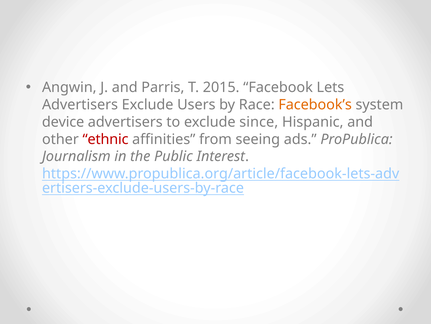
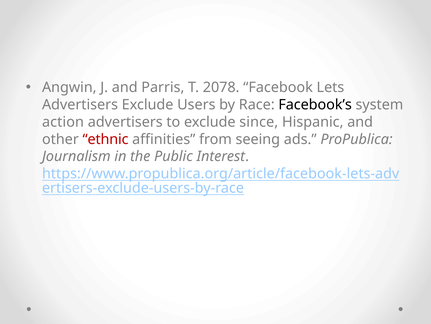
2015: 2015 -> 2078
Facebook’s colour: orange -> black
device: device -> action
